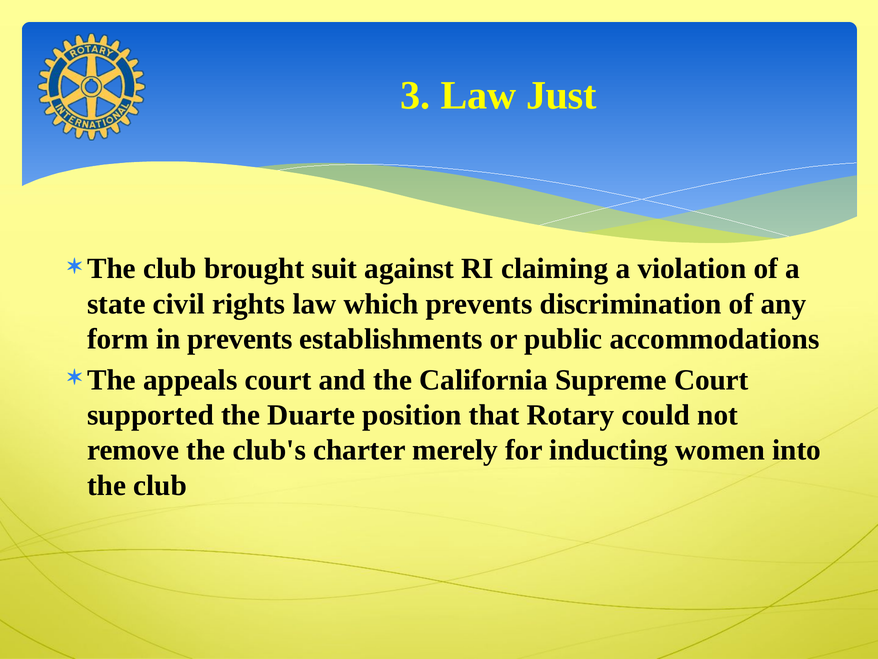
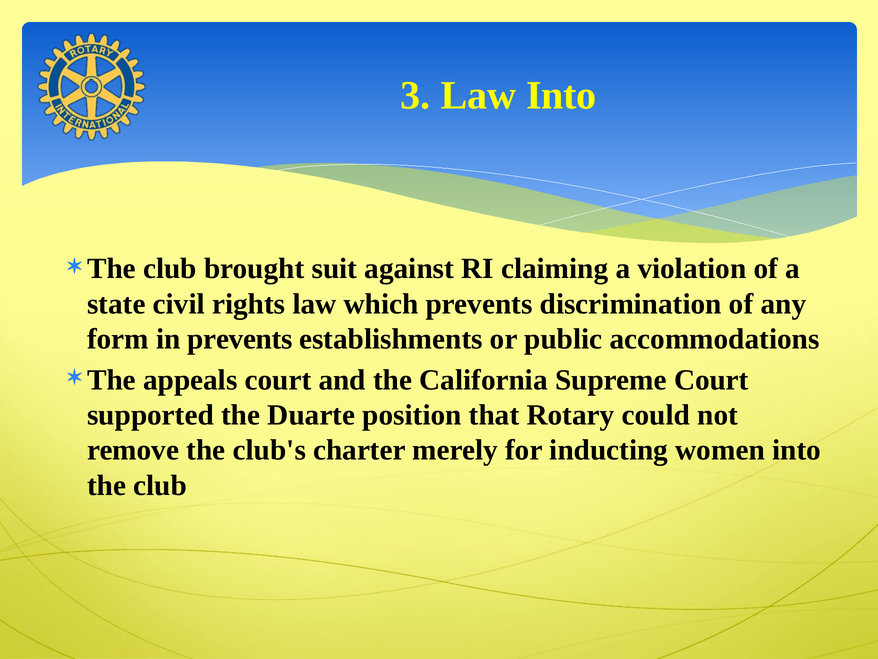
Law Just: Just -> Into
